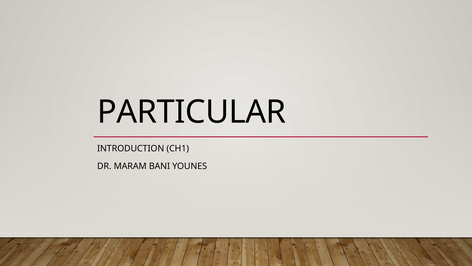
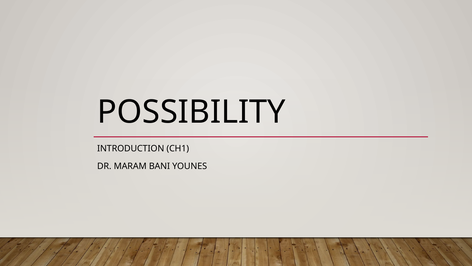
PARTICULAR: PARTICULAR -> POSSIBILITY
